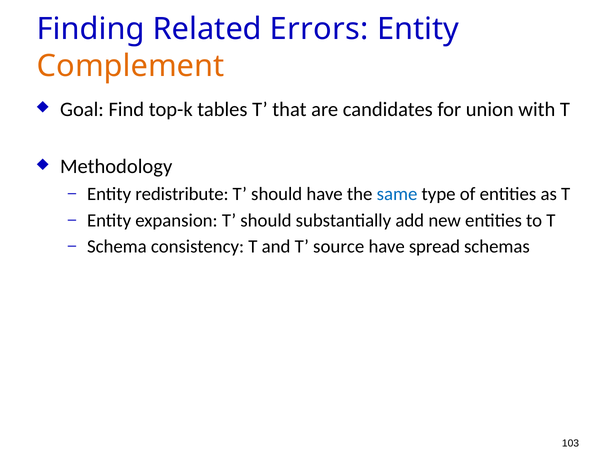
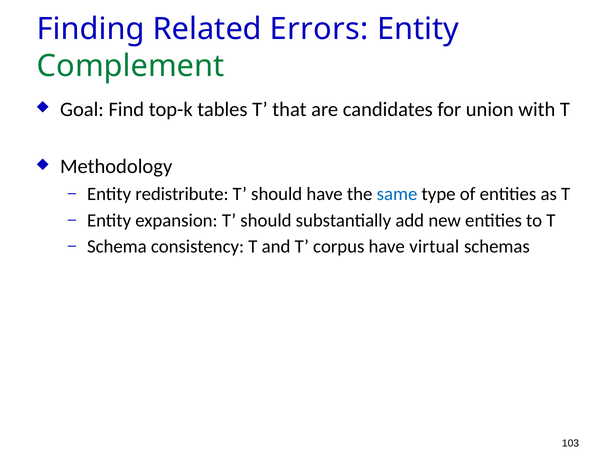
Complement colour: orange -> green
source: source -> corpus
spread: spread -> virtual
